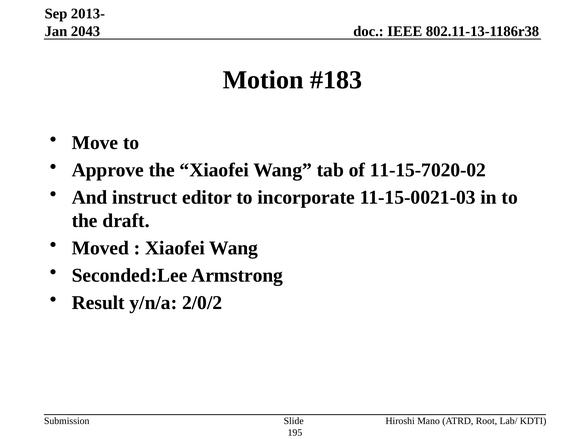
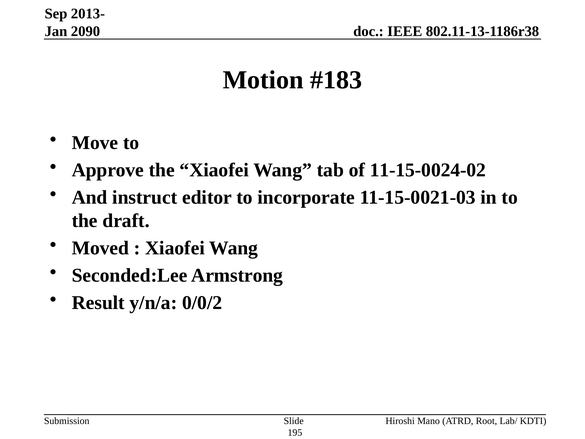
2043: 2043 -> 2090
11-15-7020-02: 11-15-7020-02 -> 11-15-0024-02
2/0/2: 2/0/2 -> 0/0/2
